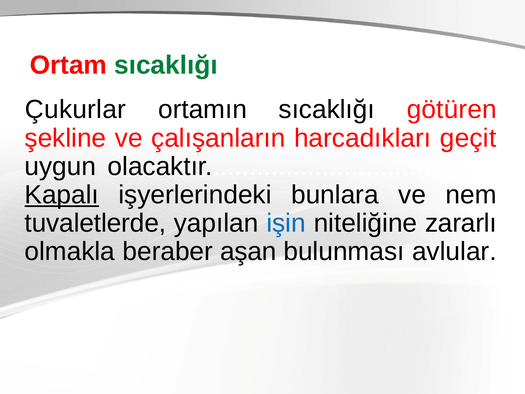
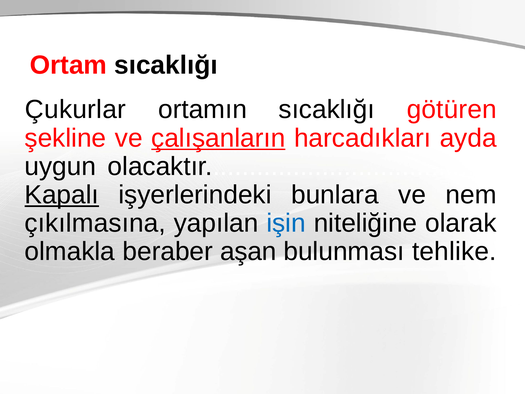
sıcaklığı at (166, 65) colour: green -> black
çalışanların underline: none -> present
geçit: geçit -> ayda
tuvaletlerde: tuvaletlerde -> çıkılmasına
zararlı: zararlı -> olarak
avlular: avlular -> tehlike
